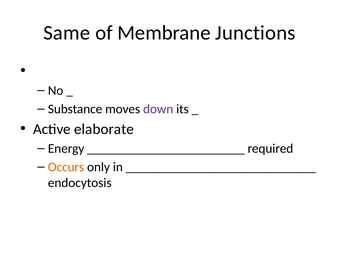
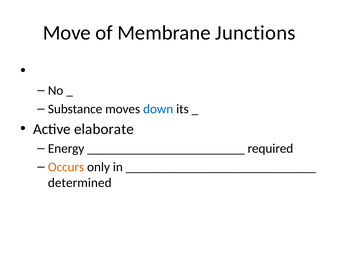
Same: Same -> Move
down colour: purple -> blue
endocytosis: endocytosis -> determined
